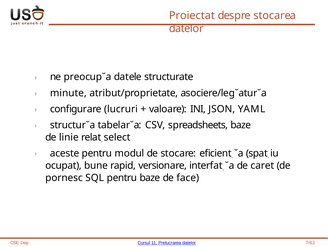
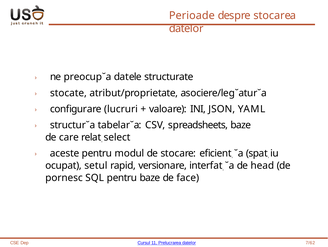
Proiectat: Proiectat -> Perioade
minute: minute -> stocate
linie: linie -> care
bune: bune -> setul
caret: caret -> head
